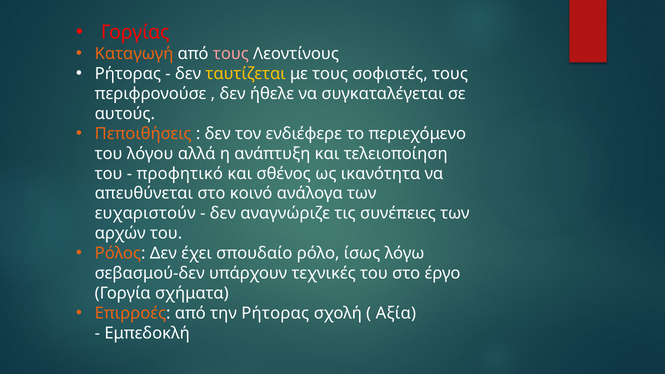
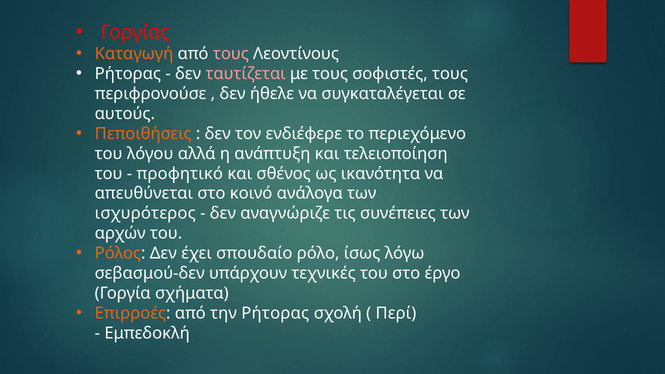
ταυτίζεται colour: yellow -> pink
ευχαριστούν: ευχαριστούν -> ισχυρότερος
Αξία: Αξία -> Περί
